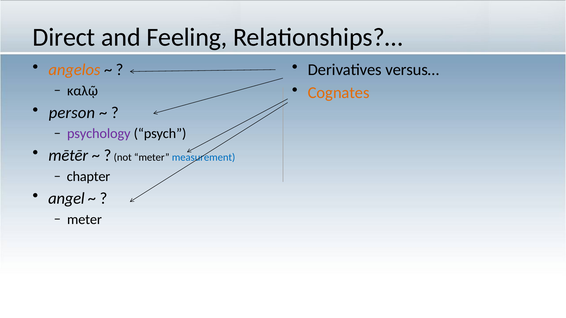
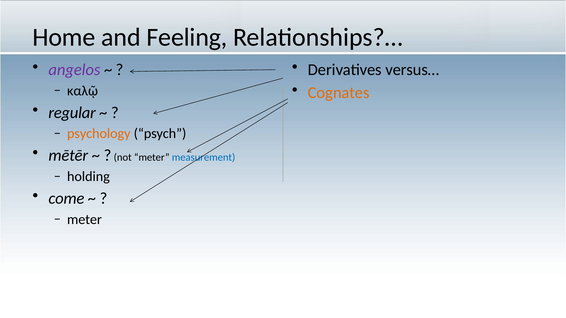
Direct: Direct -> Home
angelos colour: orange -> purple
person: person -> regular
psychology colour: purple -> orange
chapter: chapter -> holding
angel: angel -> come
